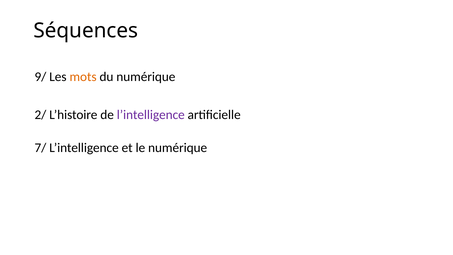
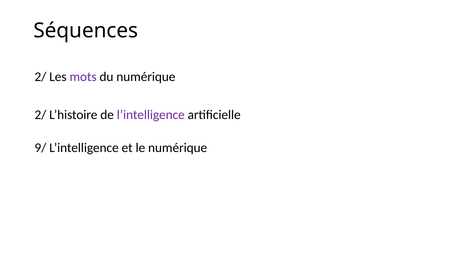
9/ at (40, 77): 9/ -> 2/
mots colour: orange -> purple
7/: 7/ -> 9/
